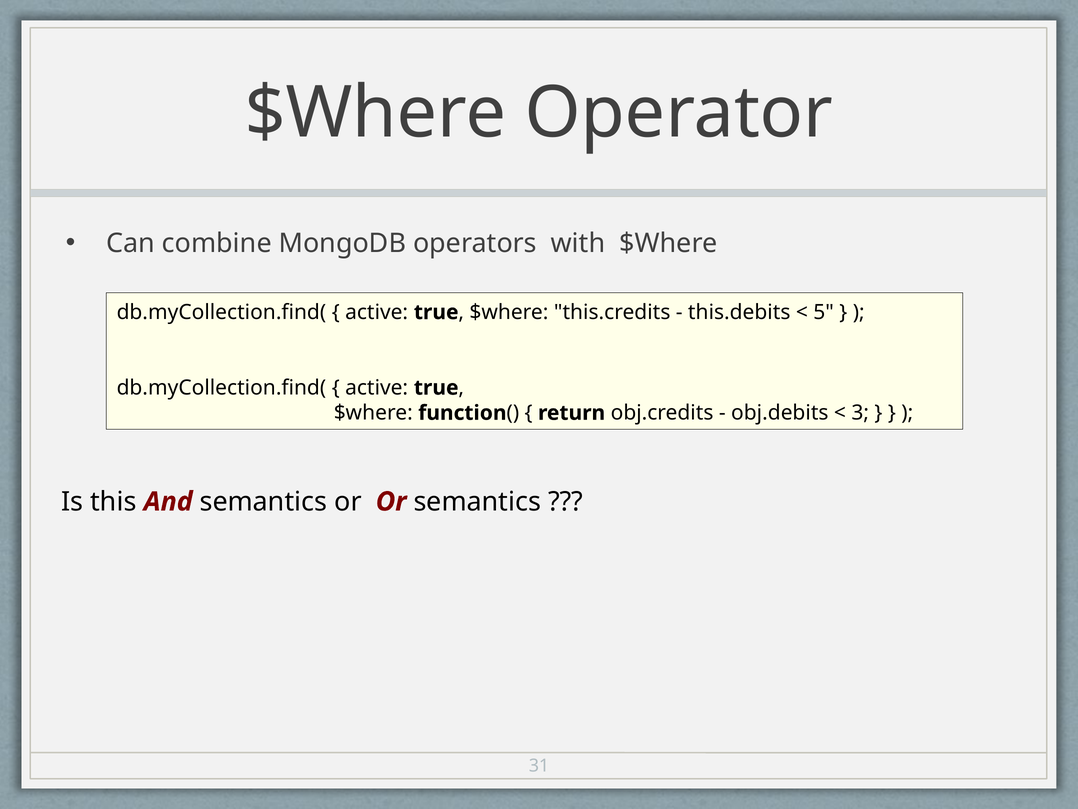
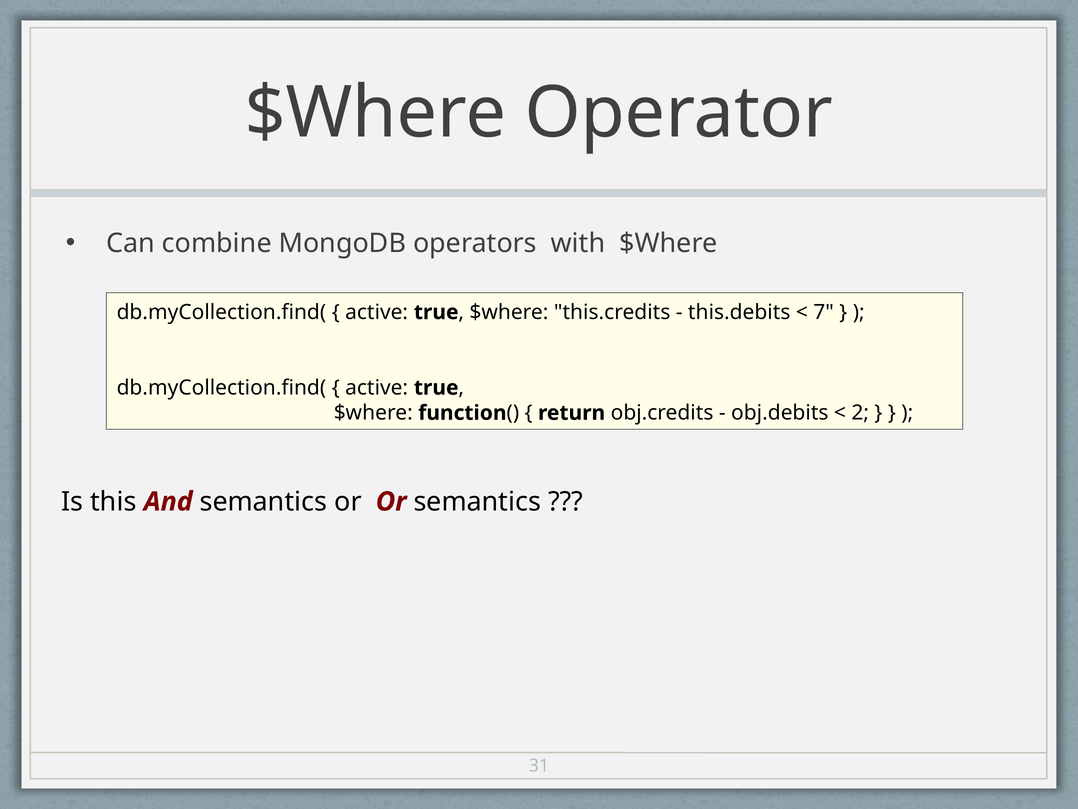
5: 5 -> 7
3: 3 -> 2
